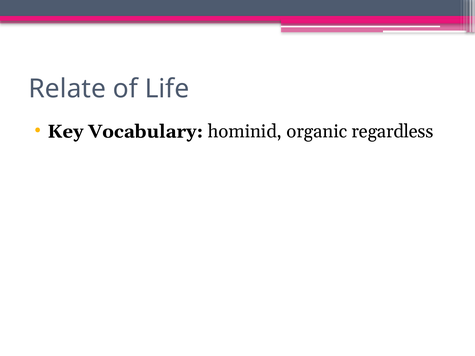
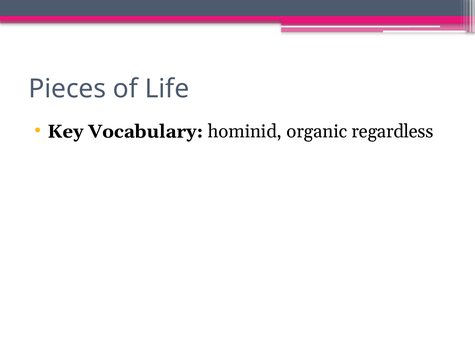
Relate: Relate -> Pieces
